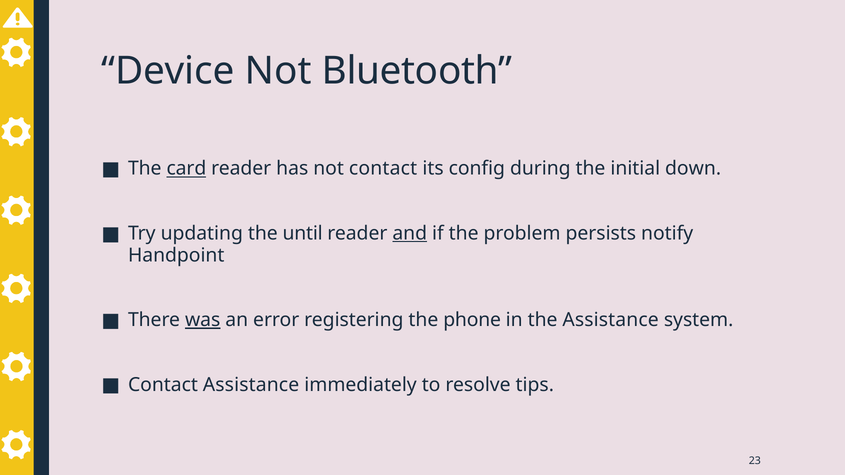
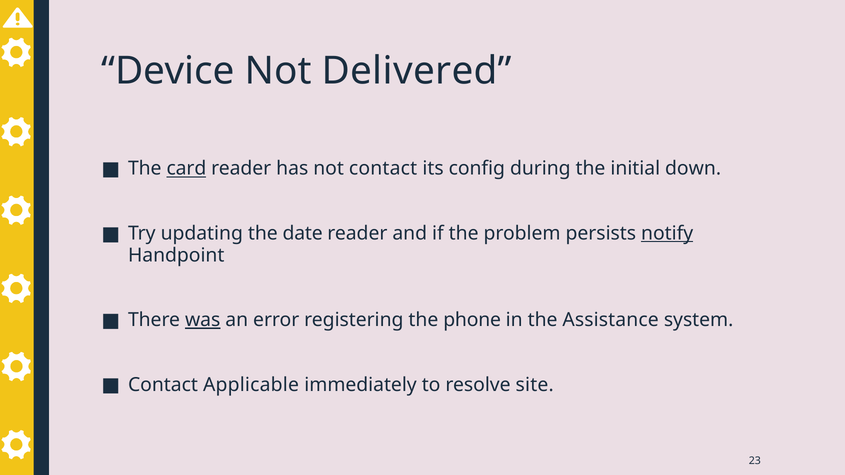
Bluetooth: Bluetooth -> Delivered
until: until -> date
and underline: present -> none
notify underline: none -> present
Contact Assistance: Assistance -> Applicable
tips: tips -> site
